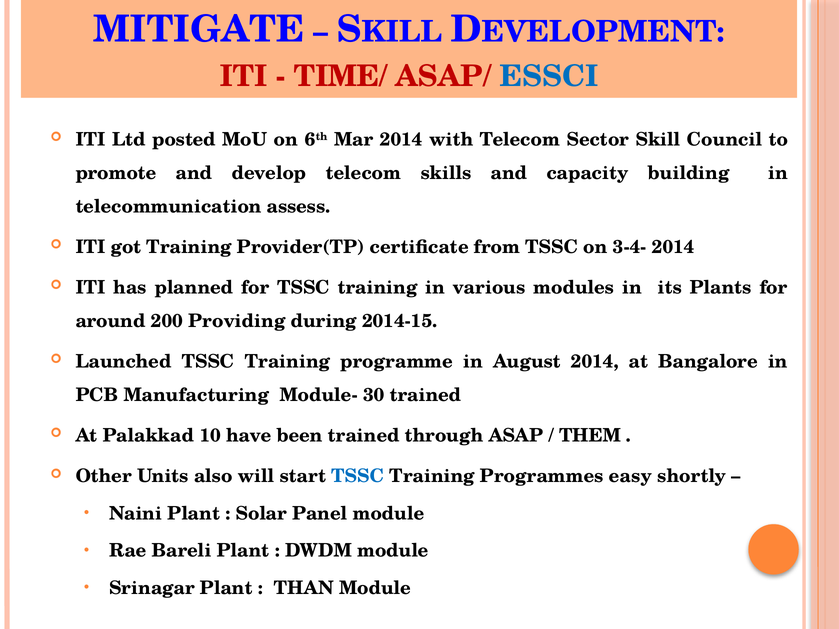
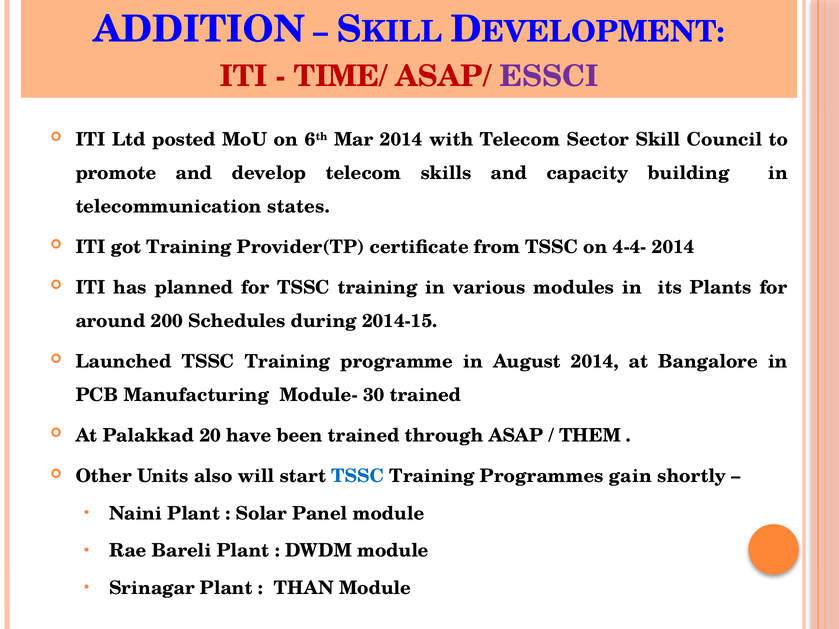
MITIGATE: MITIGATE -> ADDITION
ESSCI colour: blue -> purple
assess: assess -> states
3-4-: 3-4- -> 4-4-
Providing: Providing -> Schedules
10: 10 -> 20
easy: easy -> gain
